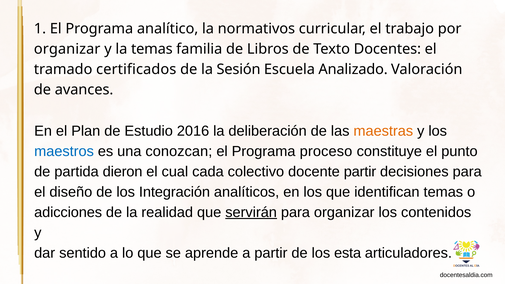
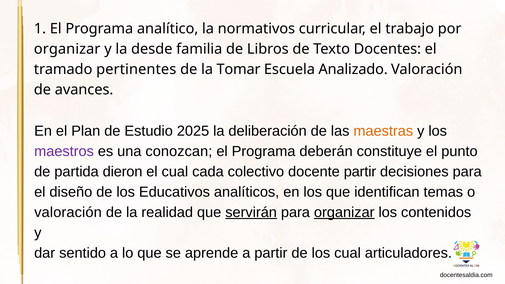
la temas: temas -> desde
certificados: certificados -> pertinentes
Sesión: Sesión -> Tomar
2016: 2016 -> 2025
maestros colour: blue -> purple
proceso: proceso -> deberán
Integración: Integración -> Educativos
adicciones at (68, 212): adicciones -> valoración
organizar at (344, 212) underline: none -> present
los esta: esta -> cual
